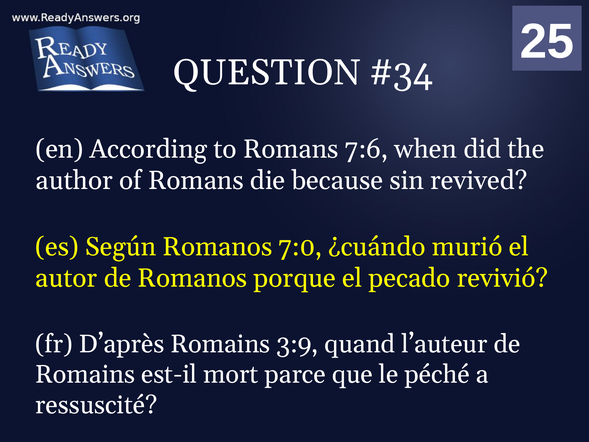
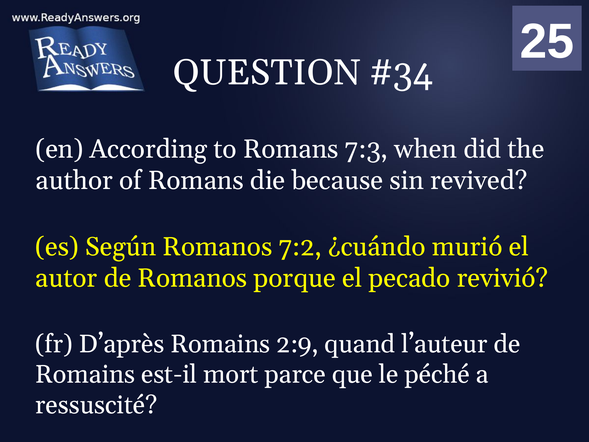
7:6: 7:6 -> 7:3
7:0: 7:0 -> 7:2
3:9: 3:9 -> 2:9
